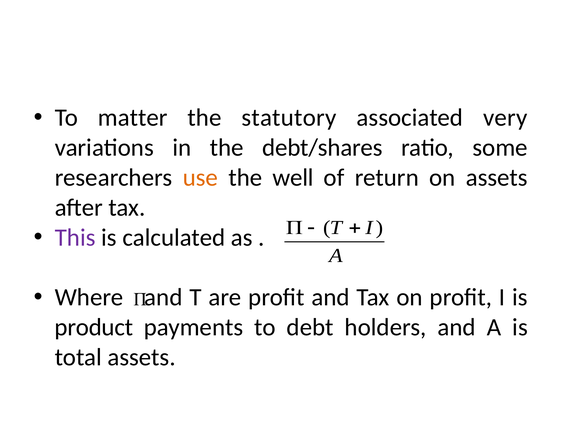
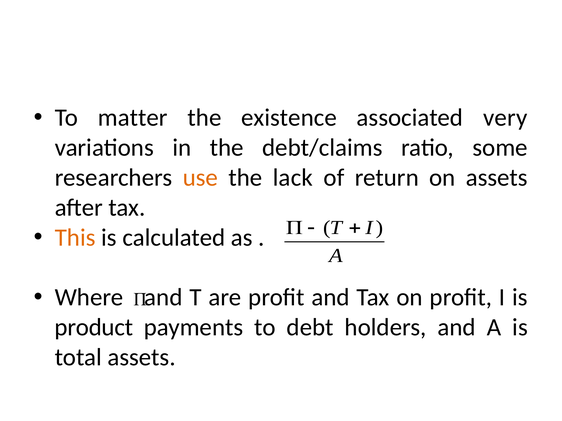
statutory: statutory -> existence
debt/shares: debt/shares -> debt/claims
well: well -> lack
This colour: purple -> orange
